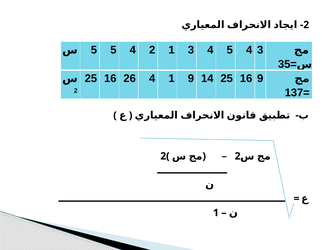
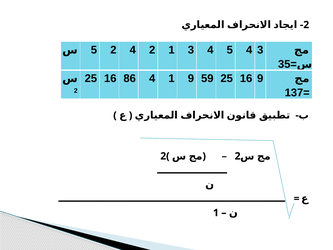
5 5: 5 -> 2
26: 26 -> 86
14: 14 -> 59
